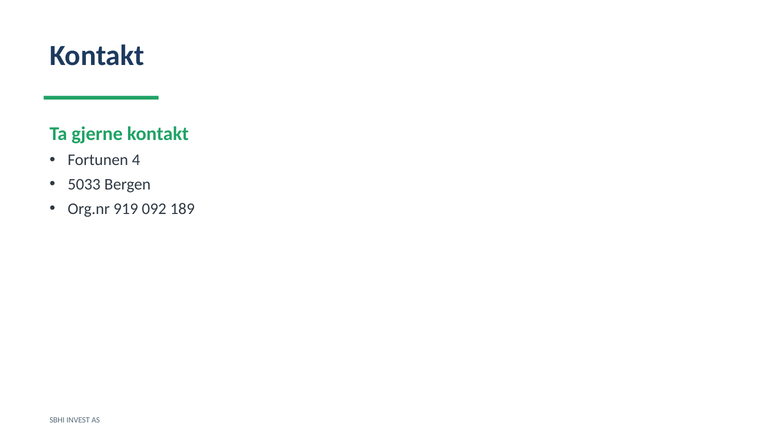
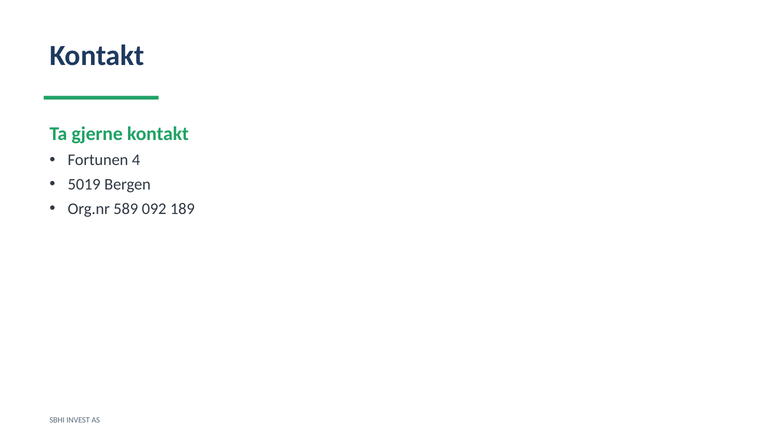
5033: 5033 -> 5019
919: 919 -> 589
